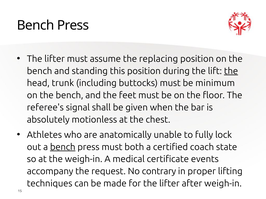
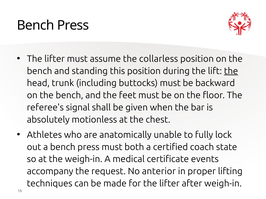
replacing: replacing -> collarless
minimum: minimum -> backward
bench at (63, 147) underline: present -> none
contrary: contrary -> anterior
